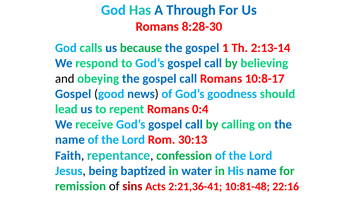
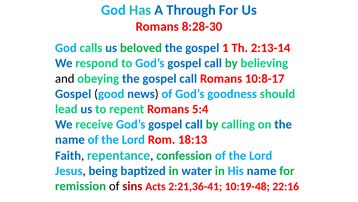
because: because -> beloved
0:4: 0:4 -> 5:4
30:13: 30:13 -> 18:13
10:81-48: 10:81-48 -> 10:19-48
